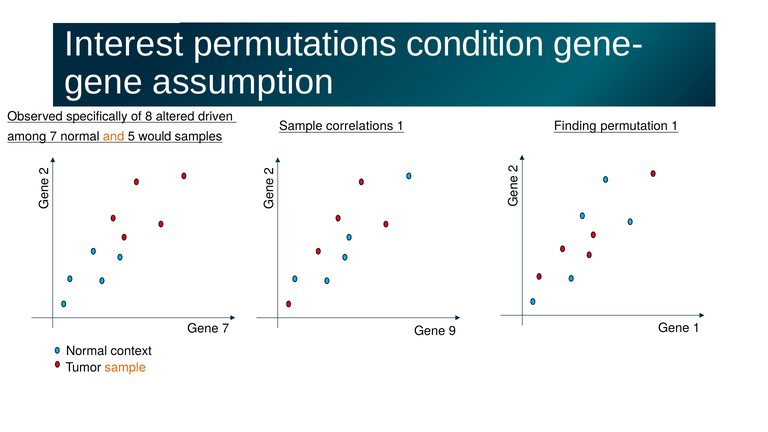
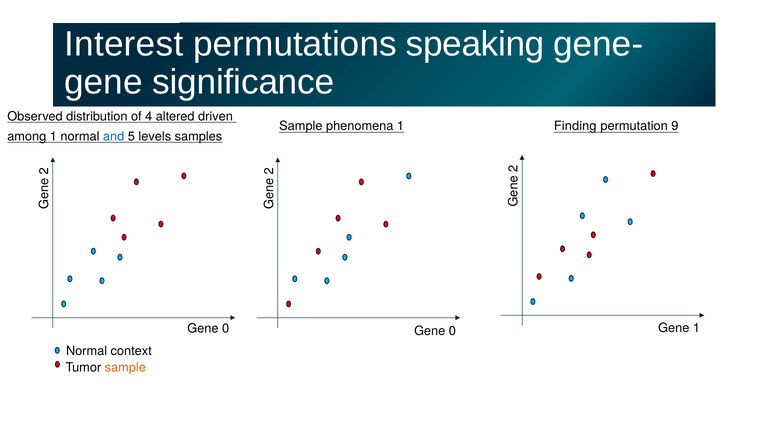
condition: condition -> speaking
assumption: assumption -> significance
specifically: specifically -> distribution
8: 8 -> 4
correlations: correlations -> phenomena
permutation 1: 1 -> 9
among 7: 7 -> 1
and colour: orange -> blue
would: would -> levels
7 at (226, 329): 7 -> 0
9 at (452, 331): 9 -> 0
